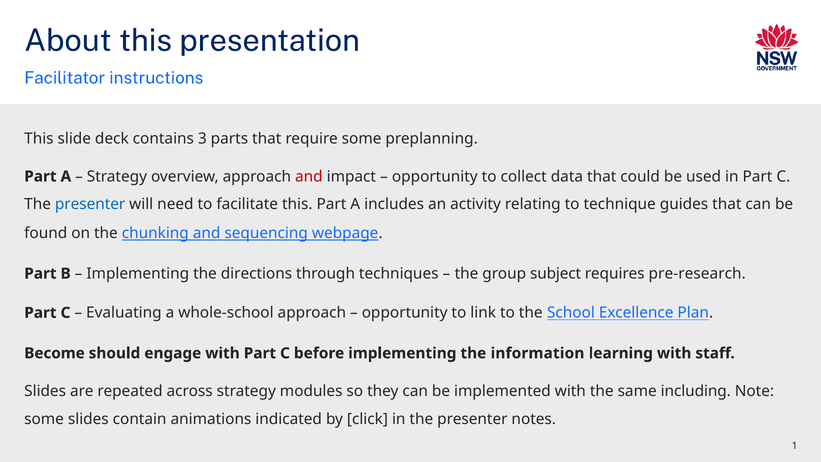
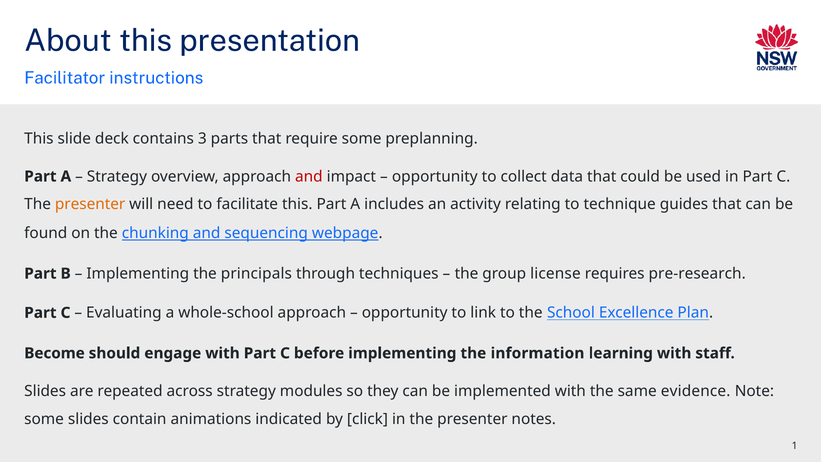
presenter at (90, 204) colour: blue -> orange
directions: directions -> principals
subject: subject -> license
including: including -> evidence
